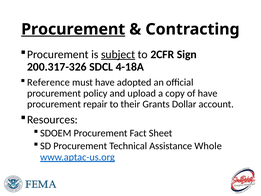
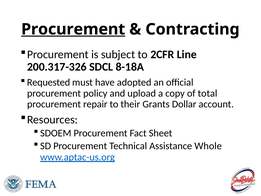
subject underline: present -> none
Sign: Sign -> Line
4-18A: 4-18A -> 8-18A
Reference: Reference -> Requested
of have: have -> total
